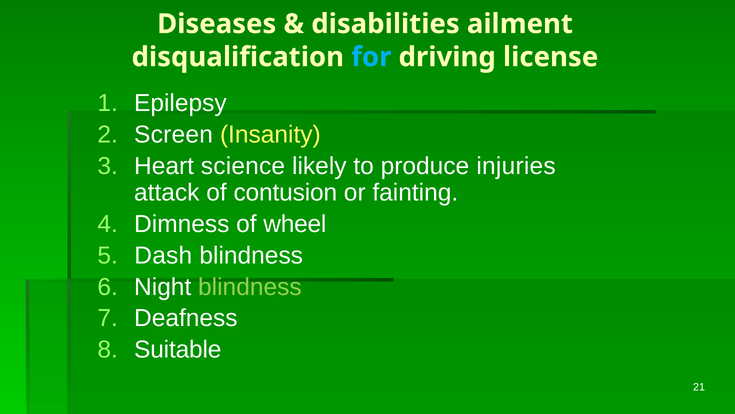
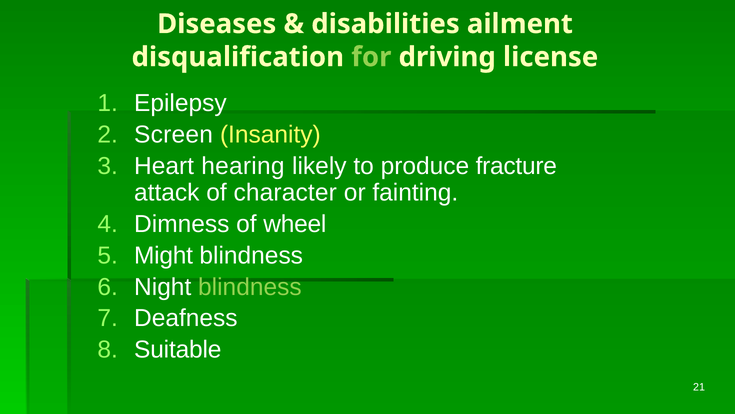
for colour: light blue -> light green
science: science -> hearing
injuries: injuries -> fracture
contusion: contusion -> character
Dash: Dash -> Might
